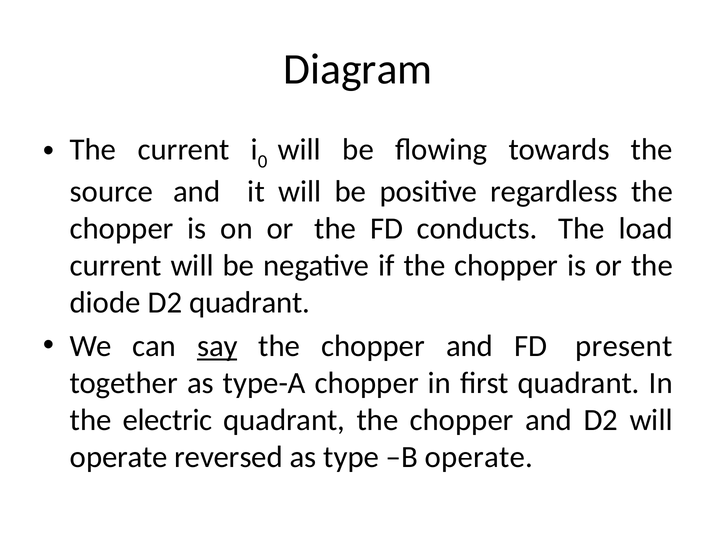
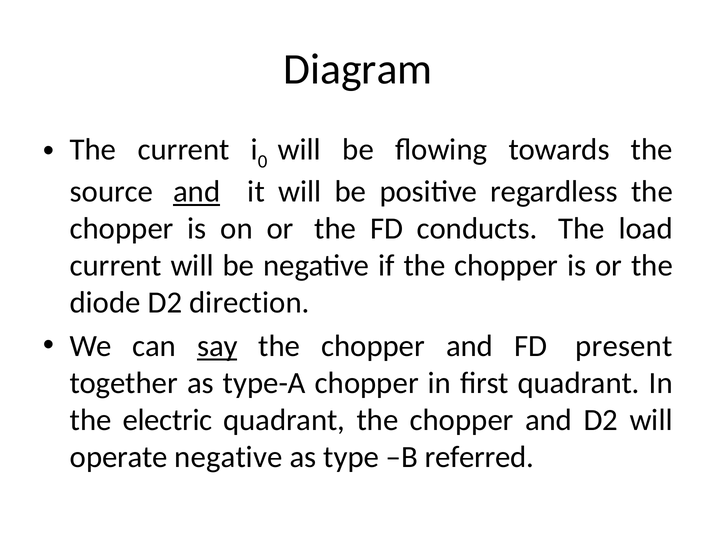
and at (197, 192) underline: none -> present
D2 quadrant: quadrant -> direction
operate reversed: reversed -> negative
B operate: operate -> referred
